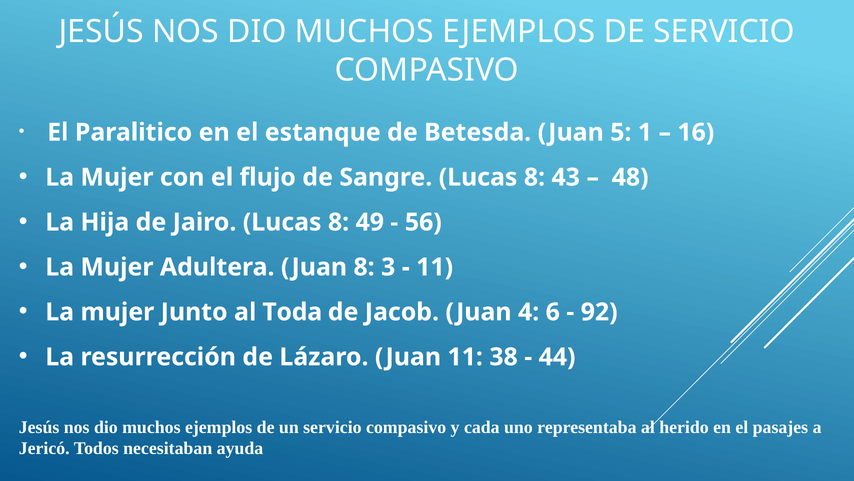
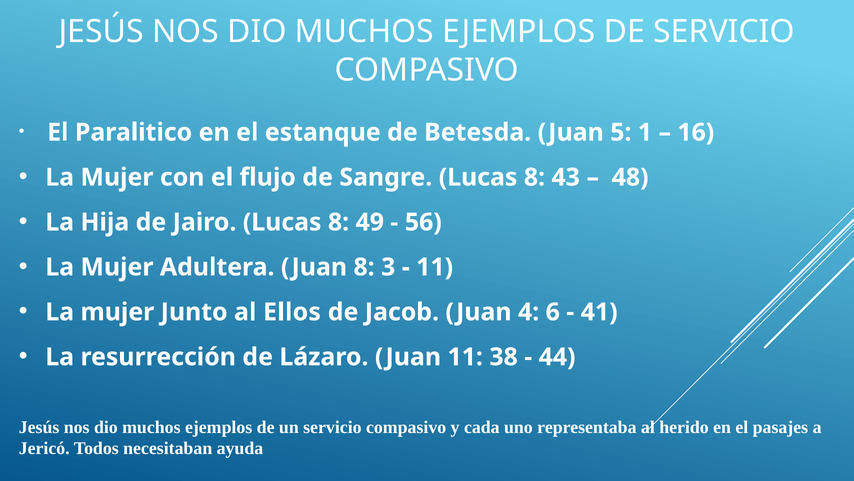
Toda: Toda -> Ellos
92: 92 -> 41
